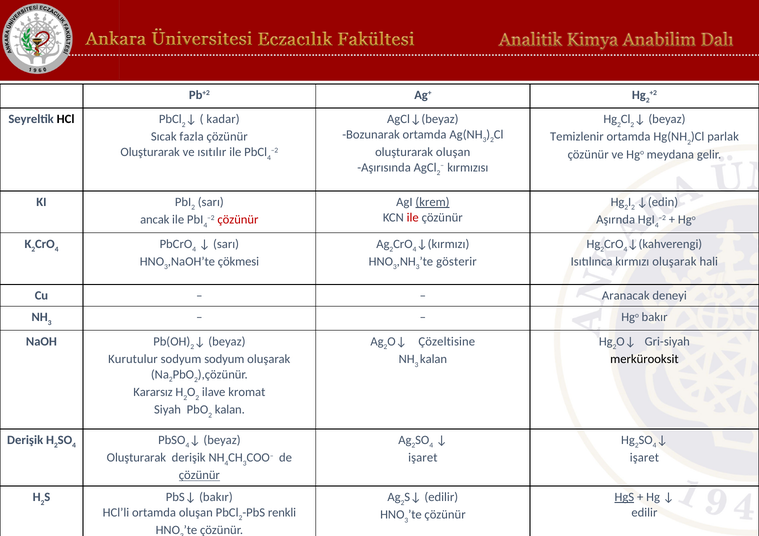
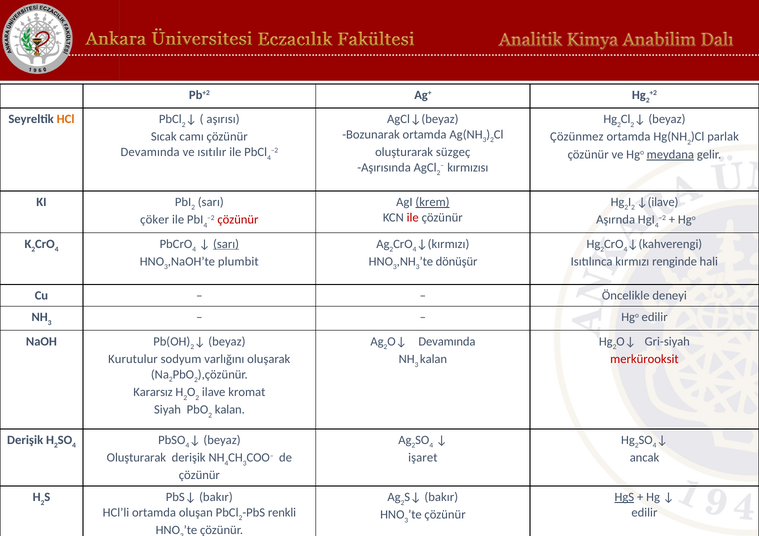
HCl colour: black -> orange
kadar: kadar -> aşırısı
fazla: fazla -> camı
Temizlenir: Temizlenir -> Çözünmez
Oluşturarak at (150, 152): Oluşturarak -> Devamında
oluşturarak oluşan: oluşan -> süzgeç
meydana underline: none -> present
↓(edin: ↓(edin -> ↓(ilave
ancak: ancak -> çöker
sarı at (226, 244) underline: none -> present
çökmesi: çökmesi -> plumbit
gösterir: gösterir -> dönüşür
kırmızı oluşarak: oluşarak -> renginde
Aranacak: Aranacak -> Öncelikle
Hgo bakır: bakır -> edilir
Çözeltisine at (447, 342): Çözeltisine -> Devamında
sodyum sodyum: sodyum -> varlığını
merkürooksit colour: black -> red
işaret at (644, 458): işaret -> ancak
çözünür at (199, 476) underline: present -> none
edilir at (441, 498): edilir -> bakır
